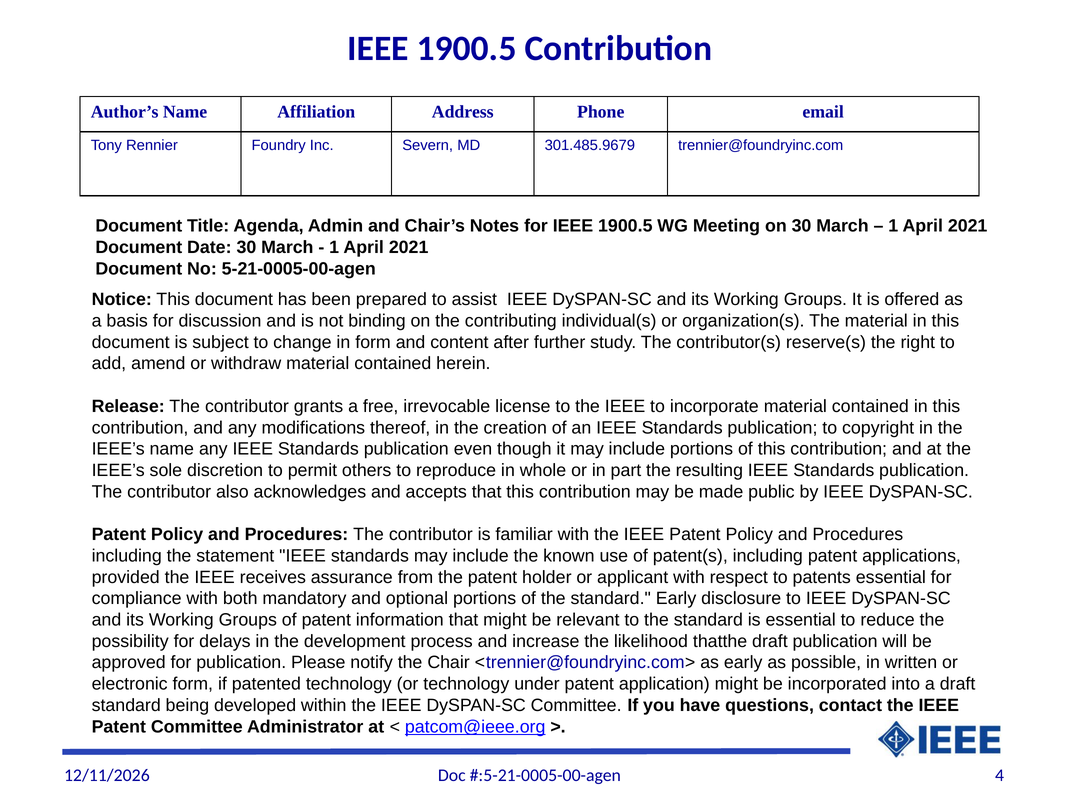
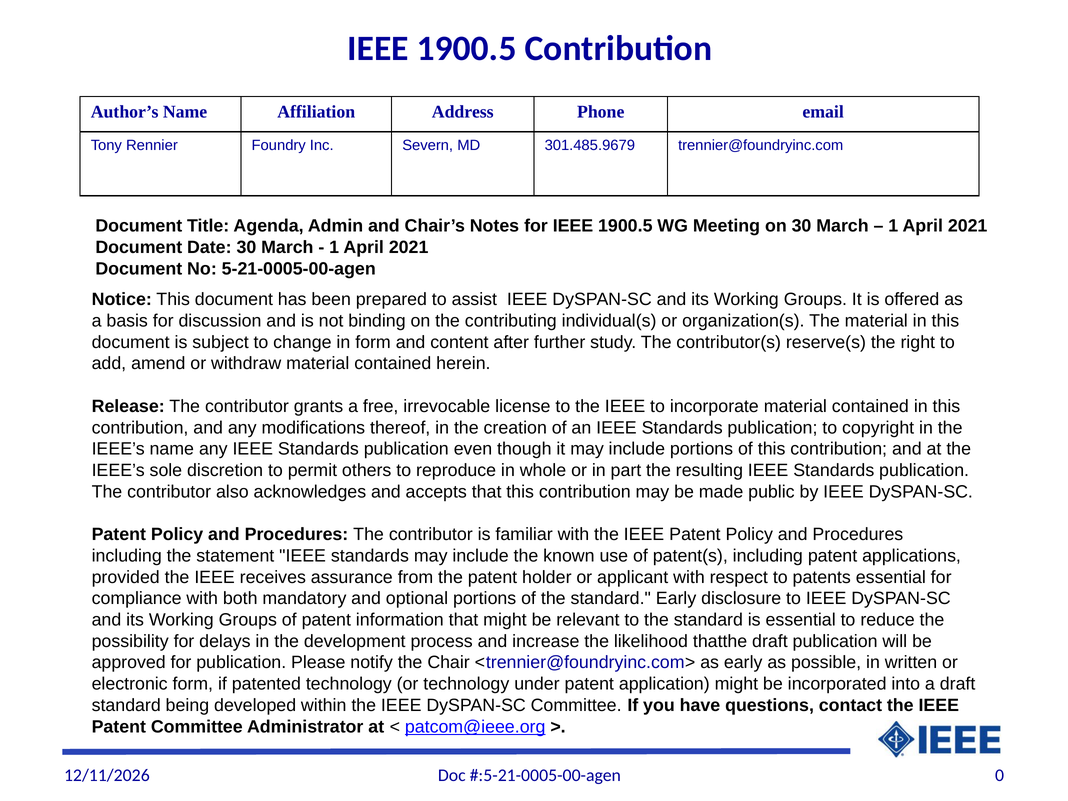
4: 4 -> 0
